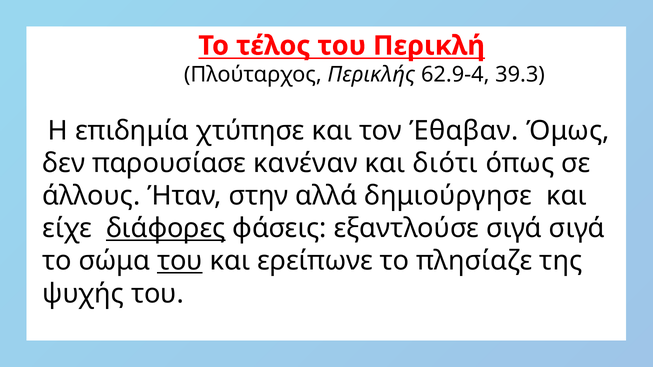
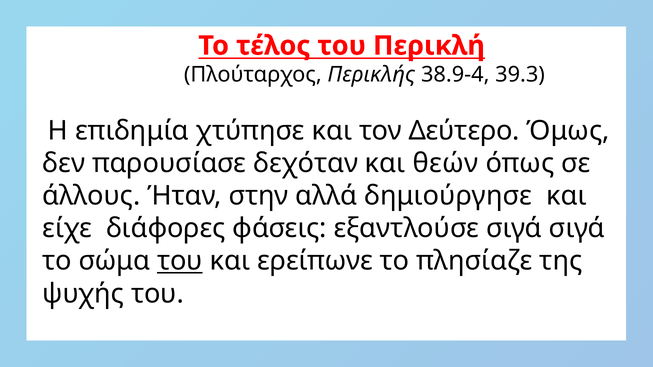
62.9-4: 62.9-4 -> 38.9-4
Έθαβαν: Έθαβαν -> Δεύτερο
κανέναν: κανέναν -> δεχόταν
διότι: διότι -> θεών
διάφορες underline: present -> none
